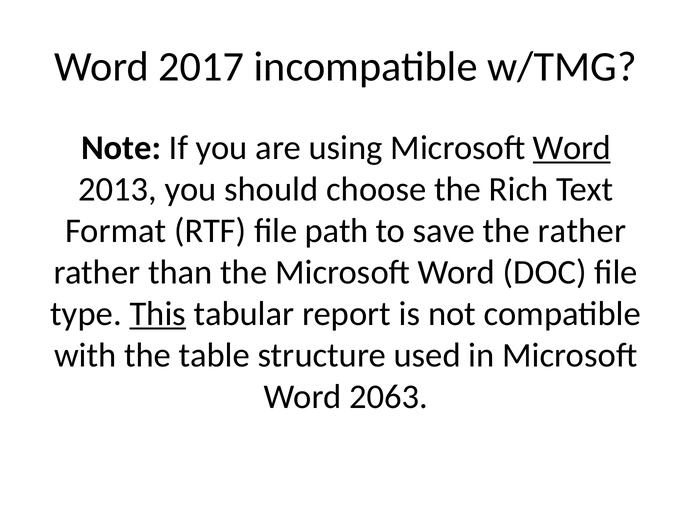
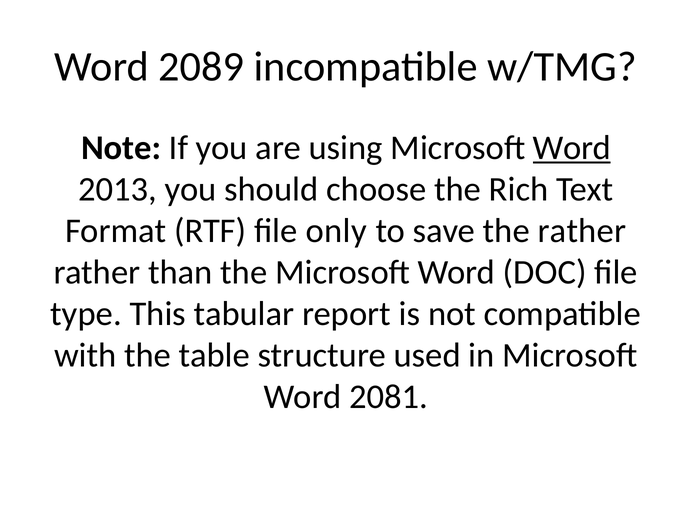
2017: 2017 -> 2089
path: path -> only
This underline: present -> none
2063: 2063 -> 2081
